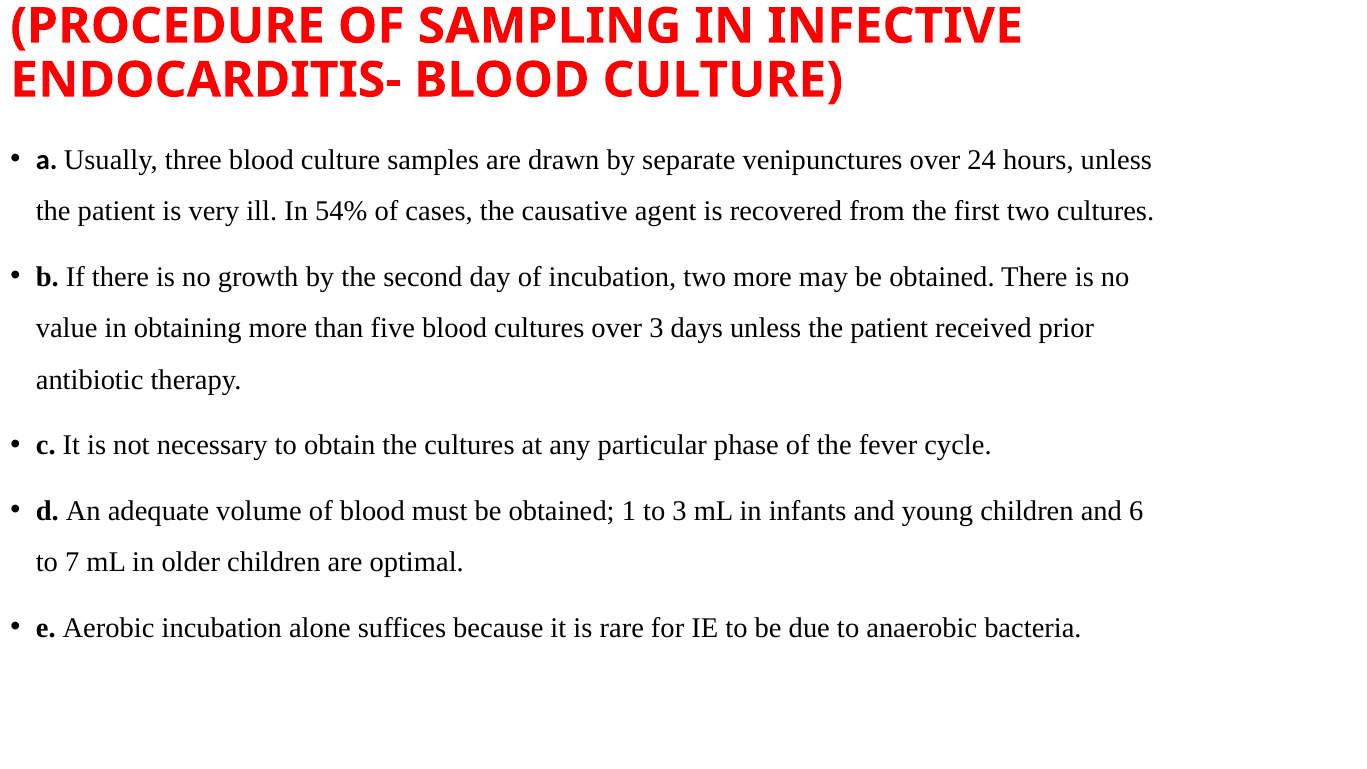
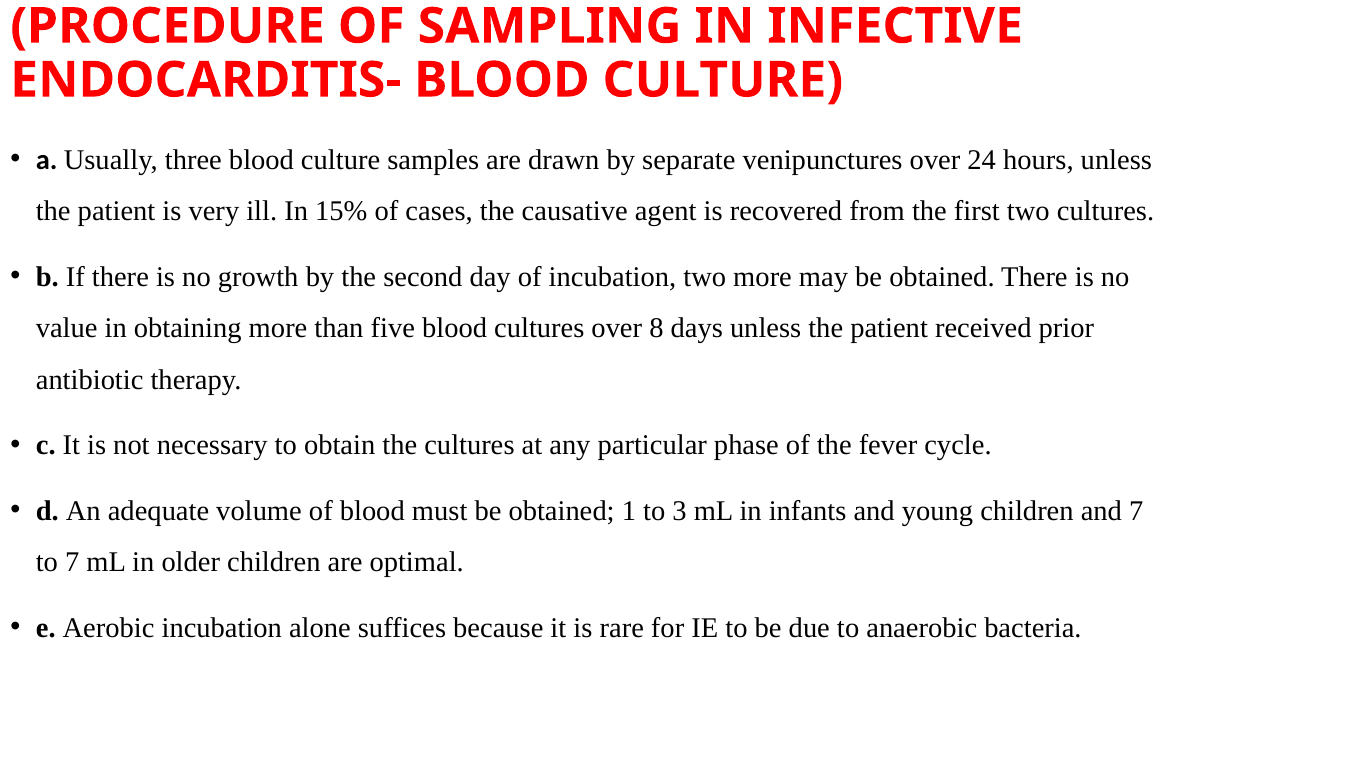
54%: 54% -> 15%
over 3: 3 -> 8
and 6: 6 -> 7
